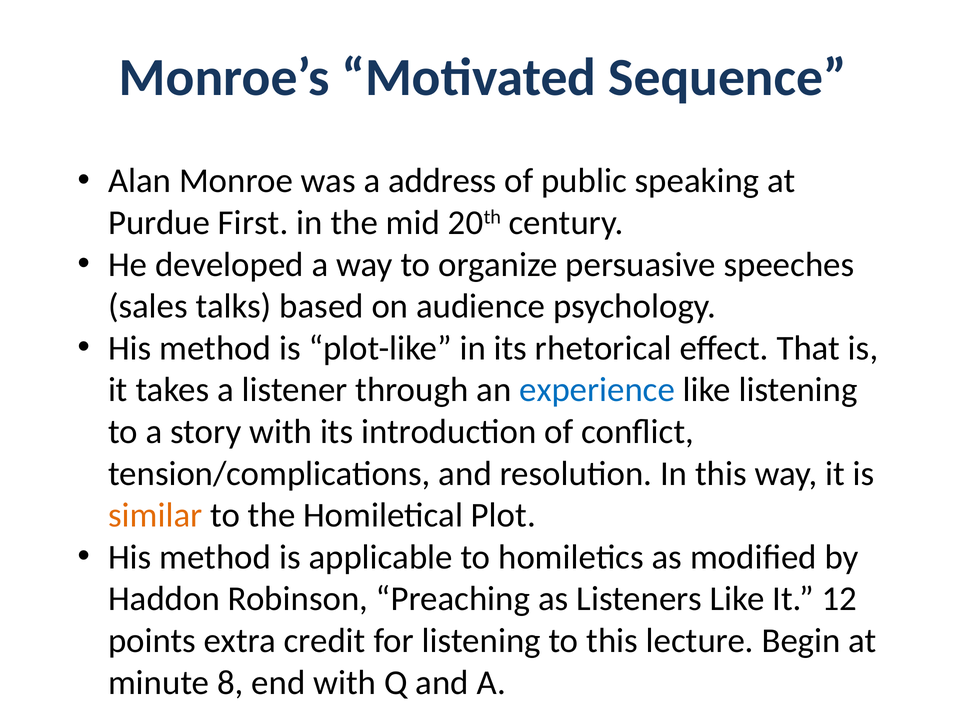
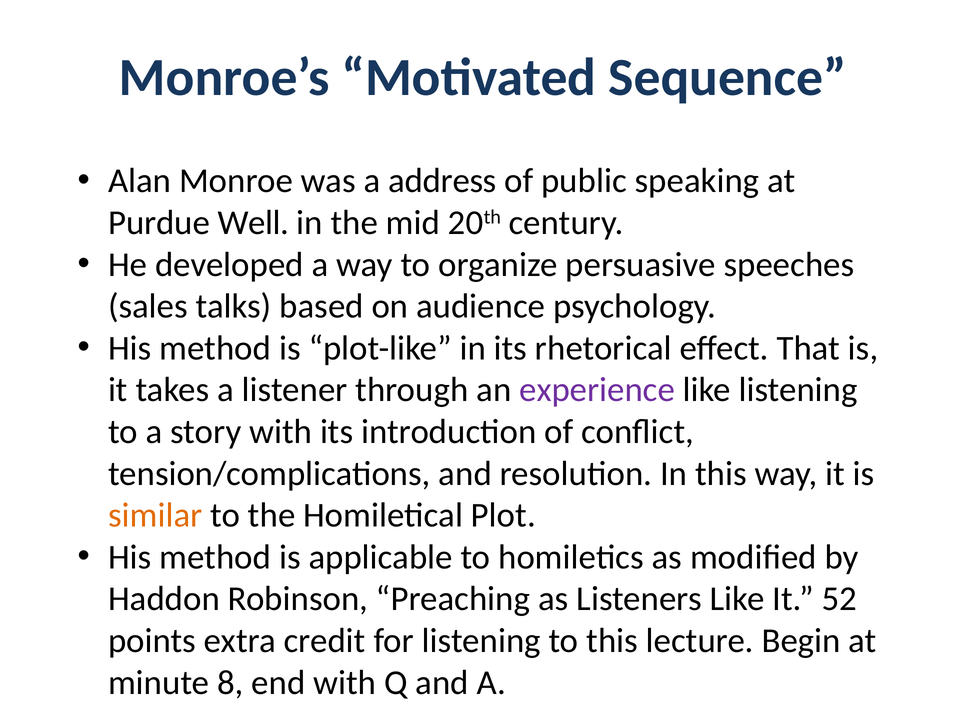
First: First -> Well
experience colour: blue -> purple
12: 12 -> 52
